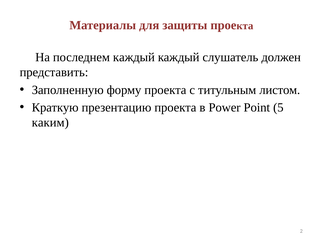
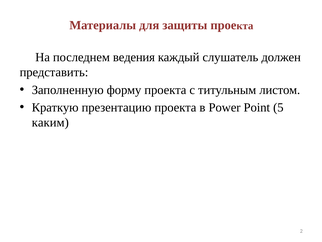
последнем каждый: каждый -> ведения
